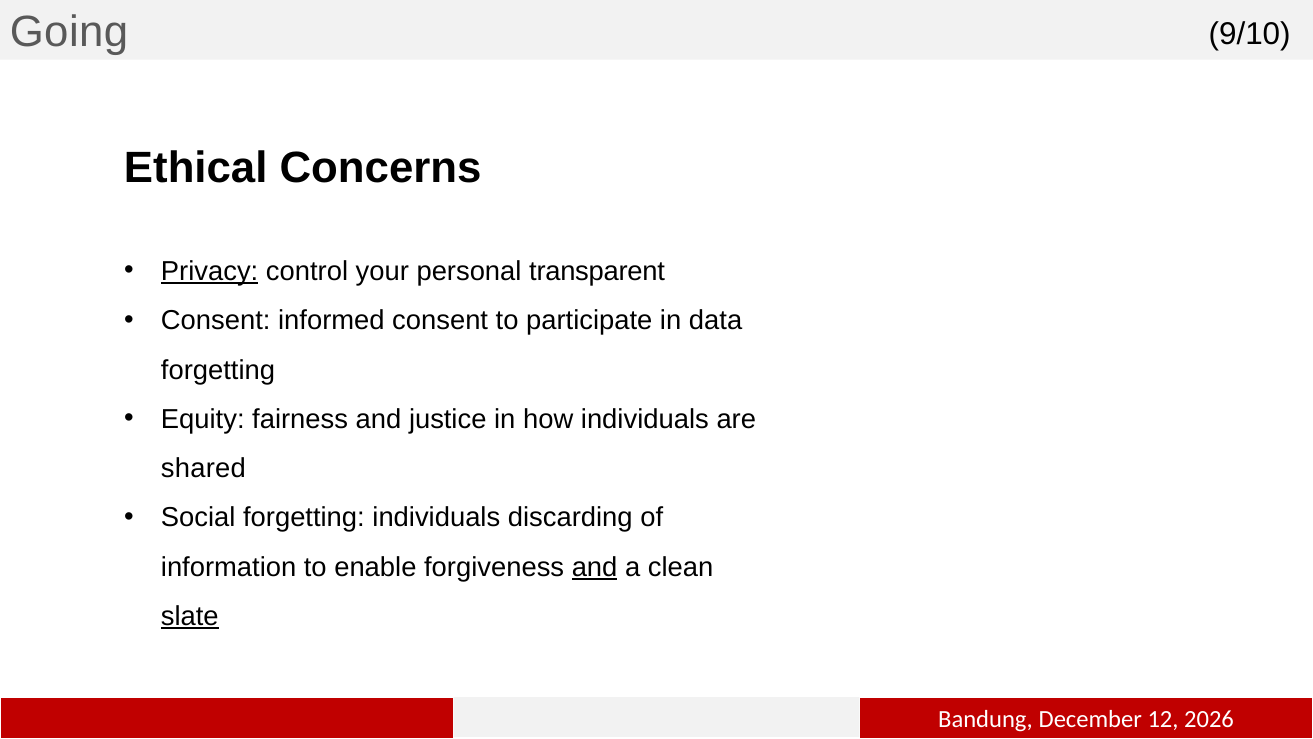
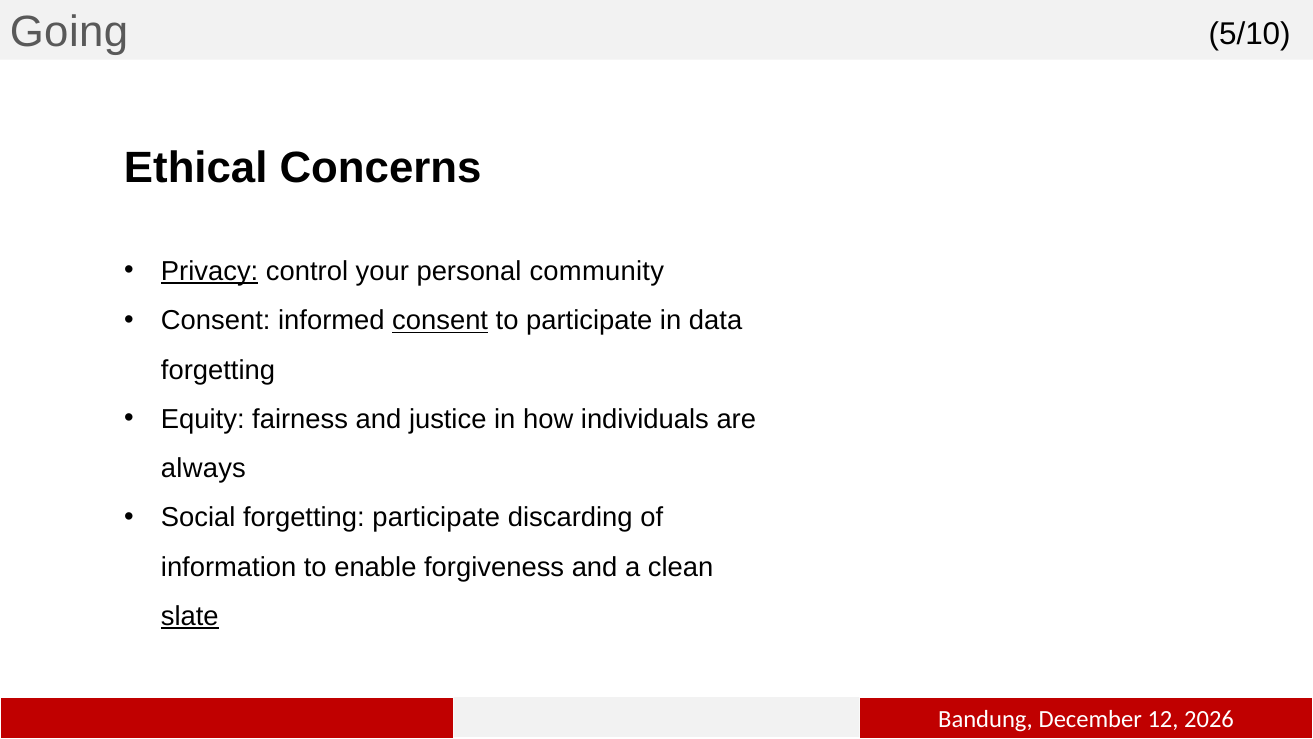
9/10: 9/10 -> 5/10
transparent: transparent -> community
consent at (440, 321) underline: none -> present
shared: shared -> always
forgetting individuals: individuals -> participate
and at (595, 567) underline: present -> none
